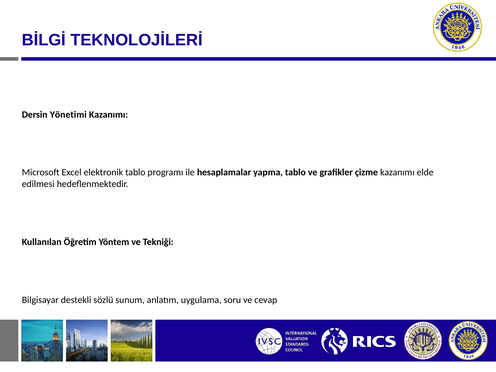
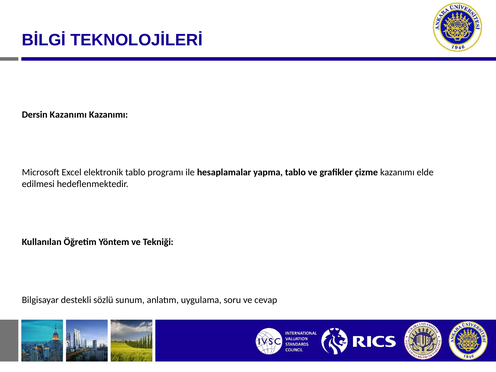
Dersin Yönetimi: Yönetimi -> Kazanımı
